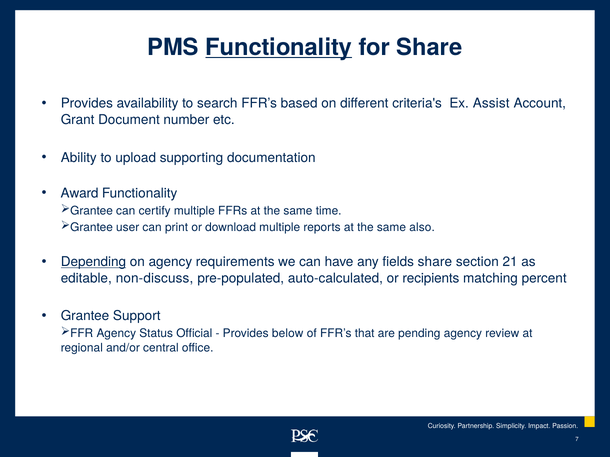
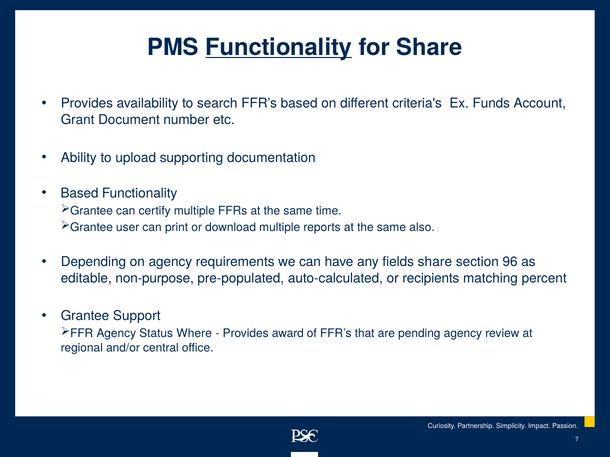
Assist: Assist -> Funds
Award at (80, 193): Award -> Based
Depending underline: present -> none
21: 21 -> 96
non-discuss: non-discuss -> non-purpose
Official: Official -> Where
below: below -> award
